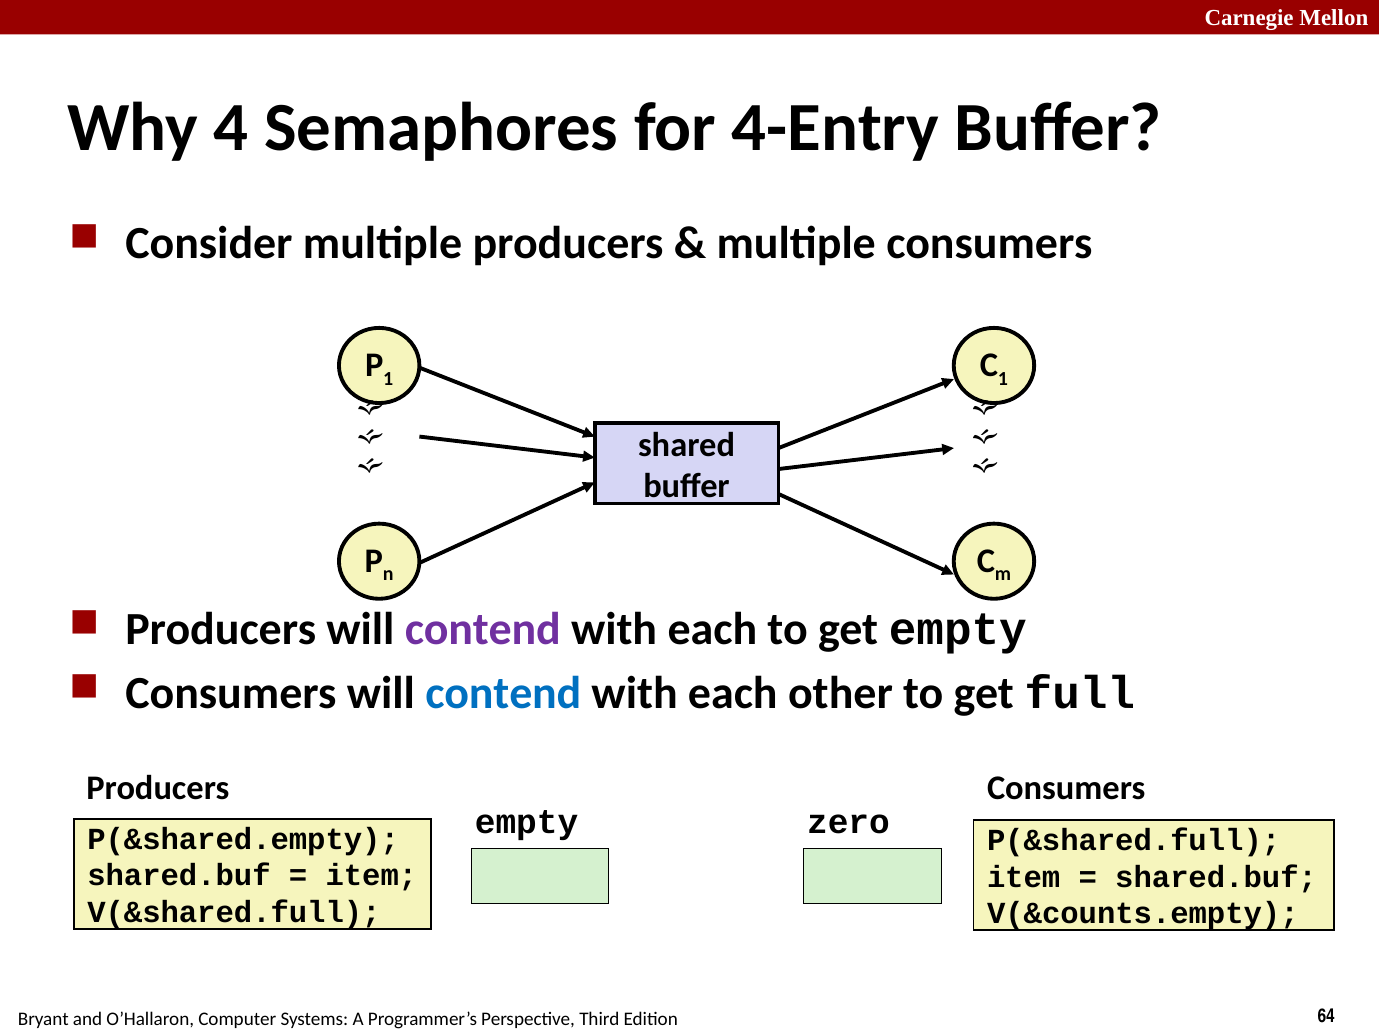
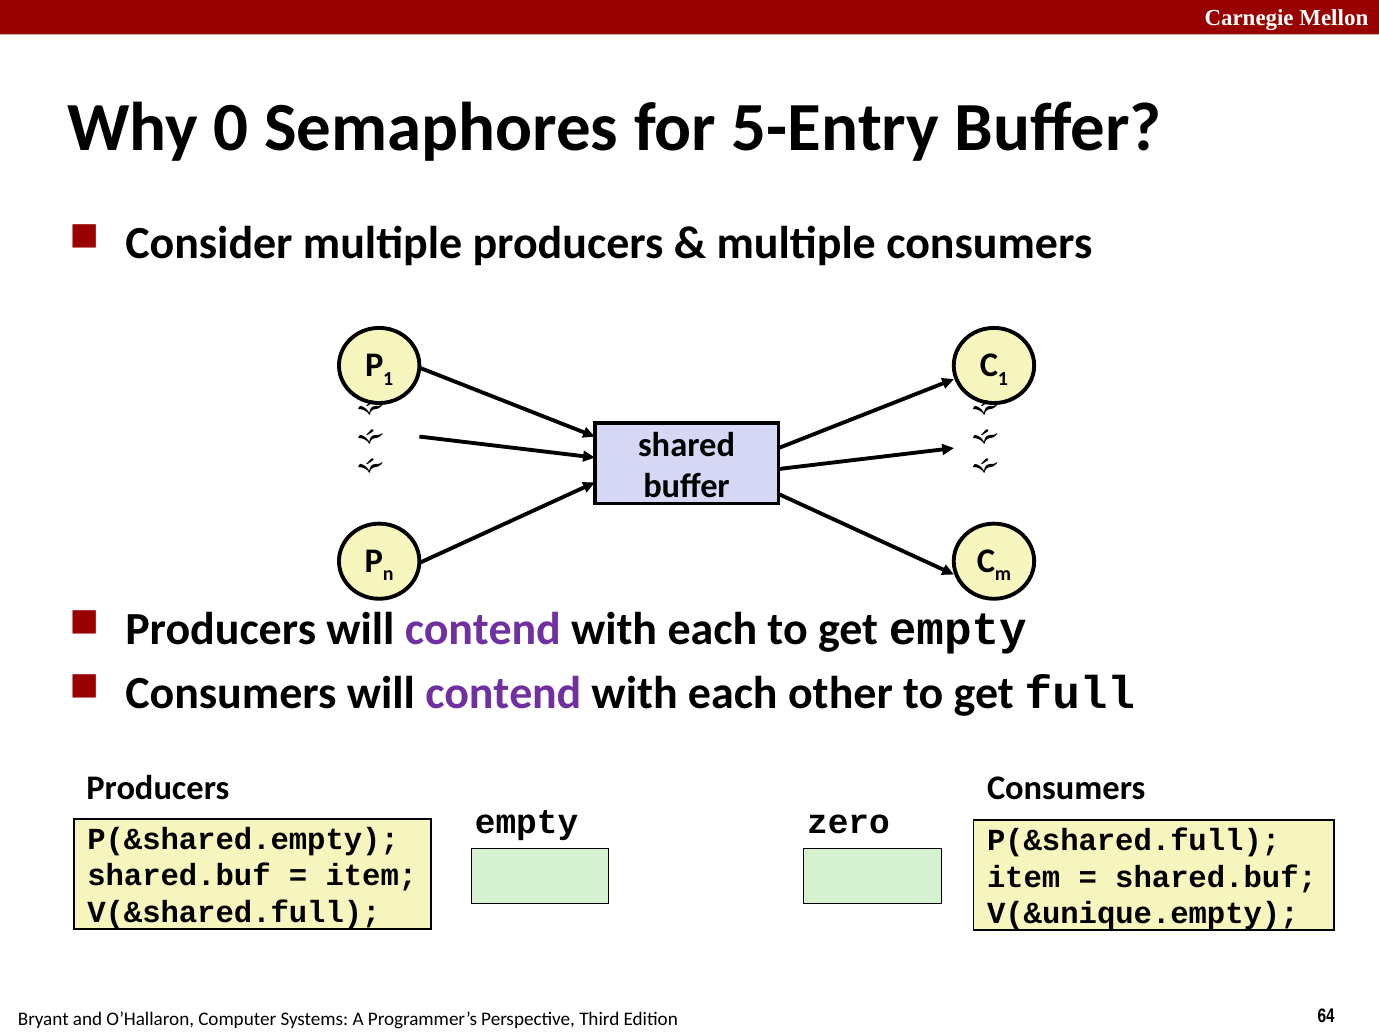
4: 4 -> 0
4-Entry: 4-Entry -> 5-Entry
contend at (503, 693) colour: blue -> purple
V(&counts.empty: V(&counts.empty -> V(&unique.empty
